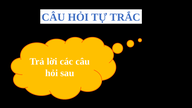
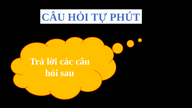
TRẮC: TRẮC -> PHÚT
